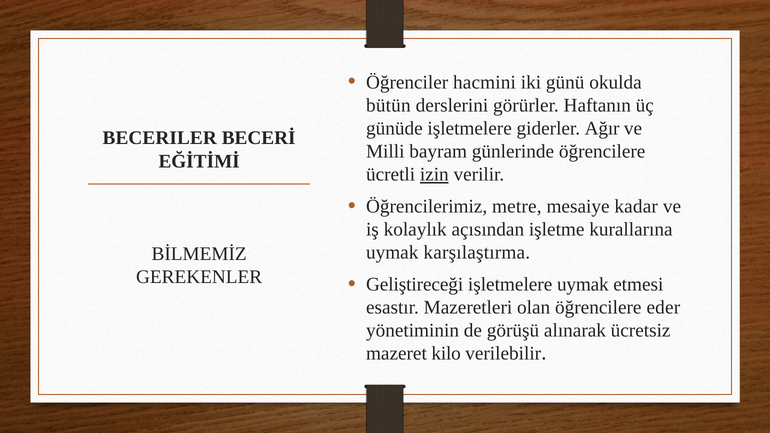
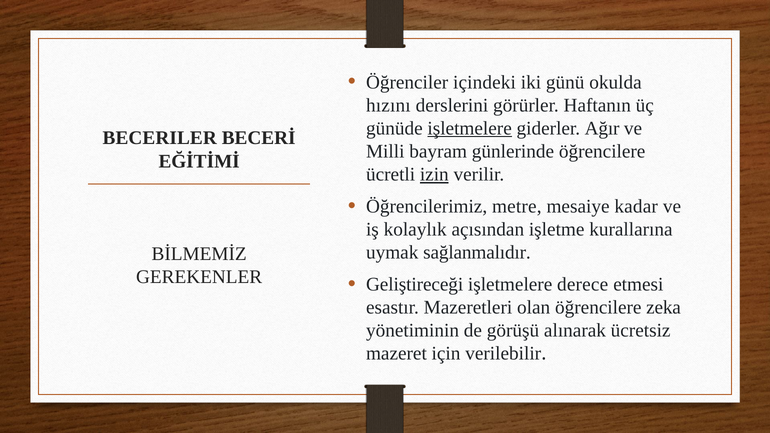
hacmini: hacmini -> içindeki
bütün: bütün -> hızını
işletmelere at (470, 128) underline: none -> present
karşılaştırma: karşılaştırma -> sağlanmalıdır
işletmelere uymak: uymak -> derece
eder: eder -> zeka
kilo: kilo -> için
